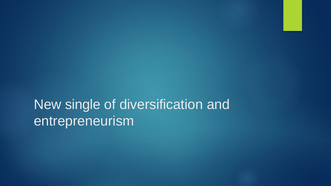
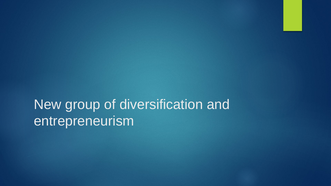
single: single -> group
